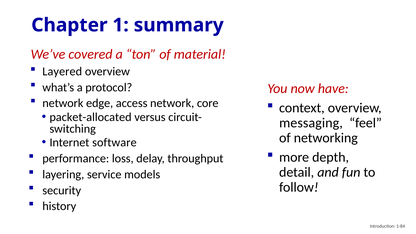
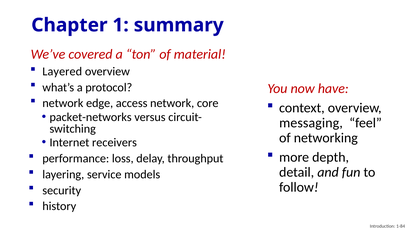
packet-allocated: packet-allocated -> packet-networks
software: software -> receivers
